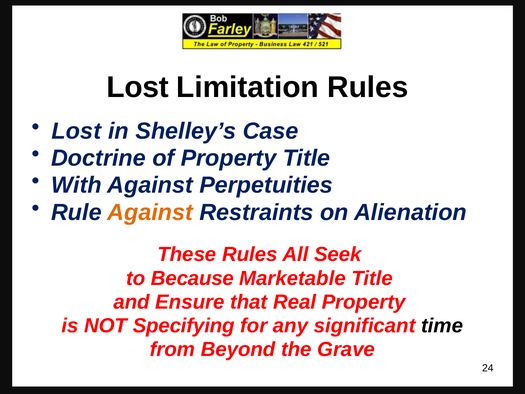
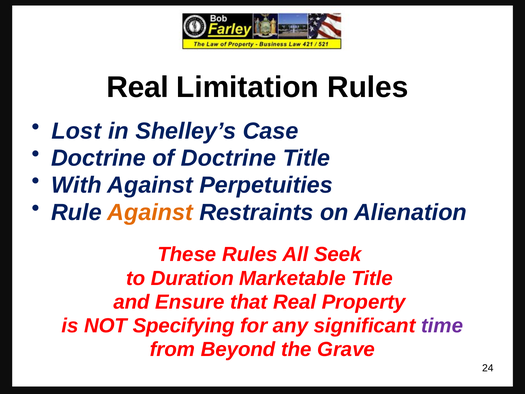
Lost at (138, 87): Lost -> Real
of Property: Property -> Doctrine
Because: Because -> Duration
time colour: black -> purple
